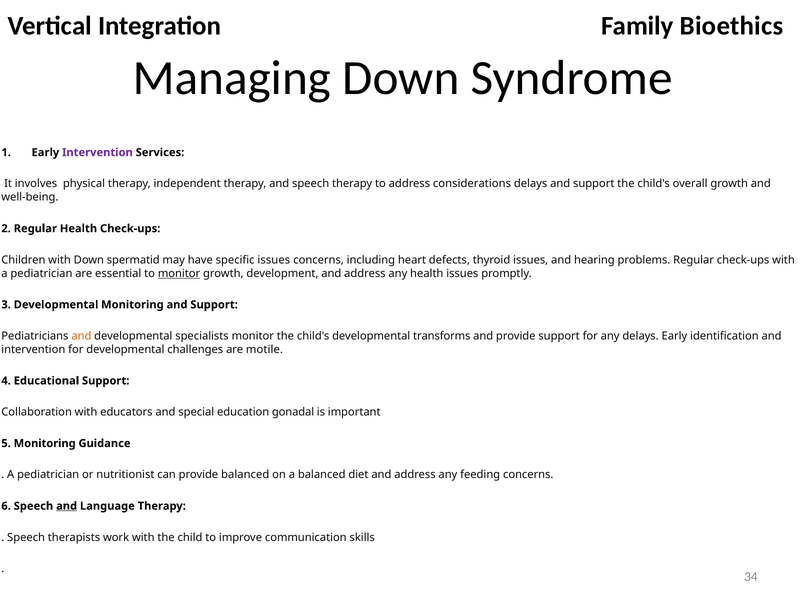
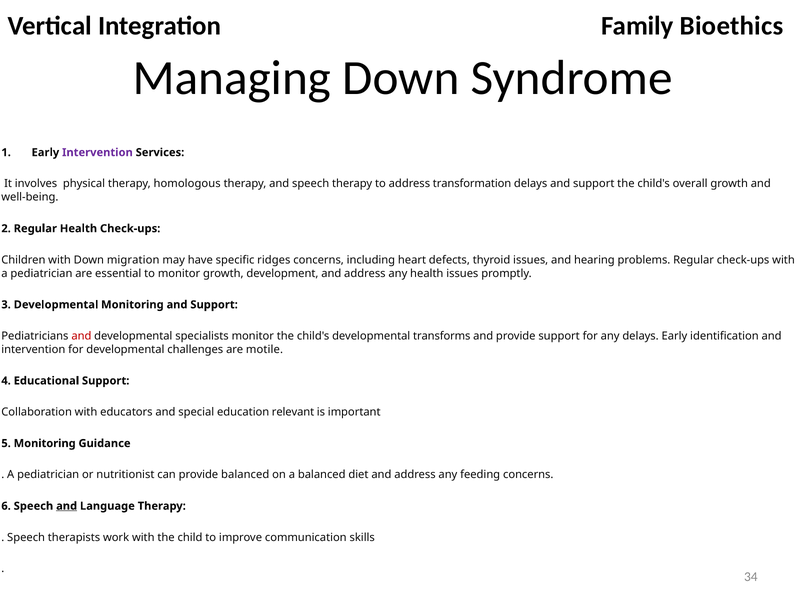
independent: independent -> homologous
considerations: considerations -> transformation
spermatid: spermatid -> migration
specific issues: issues -> ridges
monitor at (179, 274) underline: present -> none
and at (81, 336) colour: orange -> red
gonadal: gonadal -> relevant
